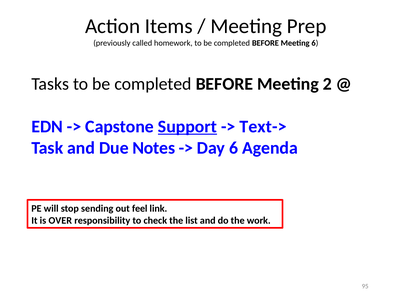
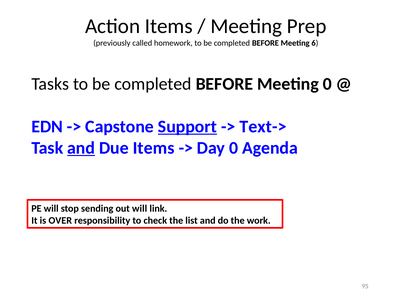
Meeting 2: 2 -> 0
and at (81, 148) underline: none -> present
Due Notes: Notes -> Items
Day 6: 6 -> 0
out feel: feel -> will
